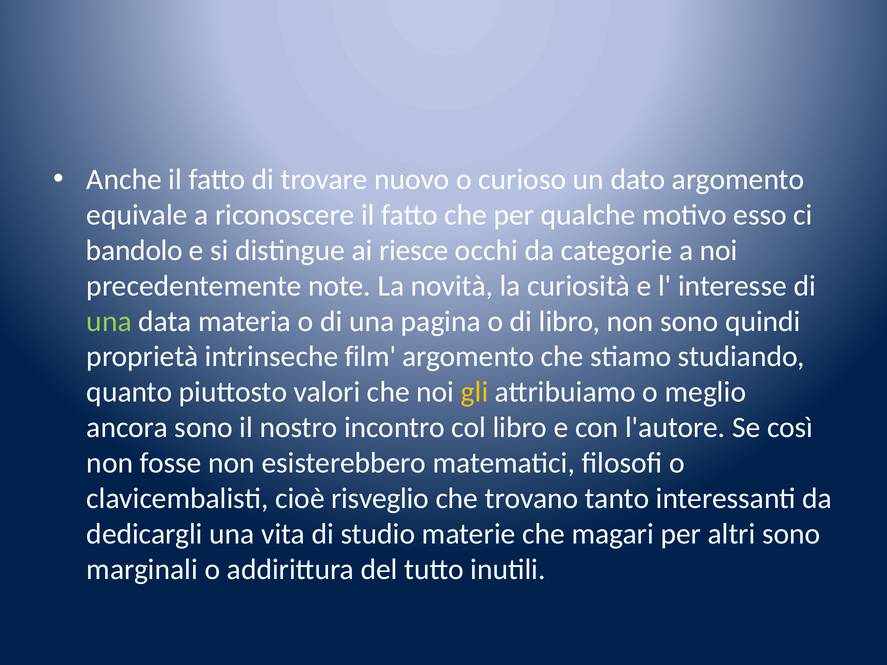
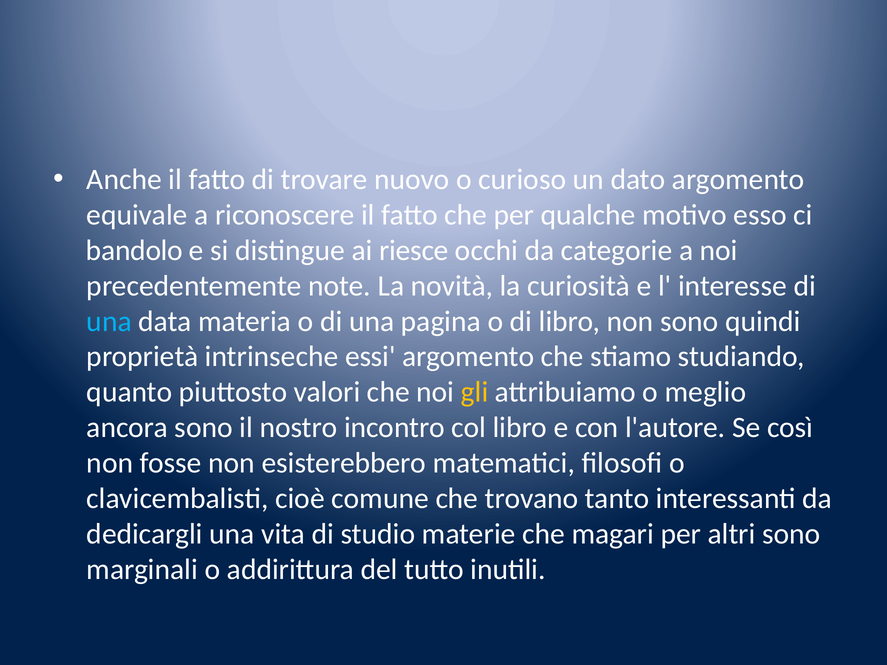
una at (109, 321) colour: light green -> light blue
film: film -> essi
risveglio: risveglio -> comune
